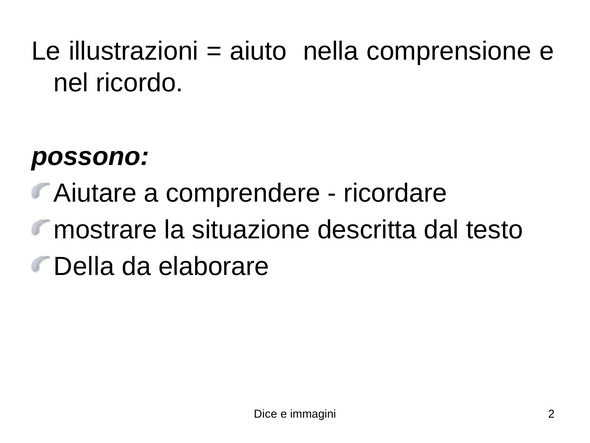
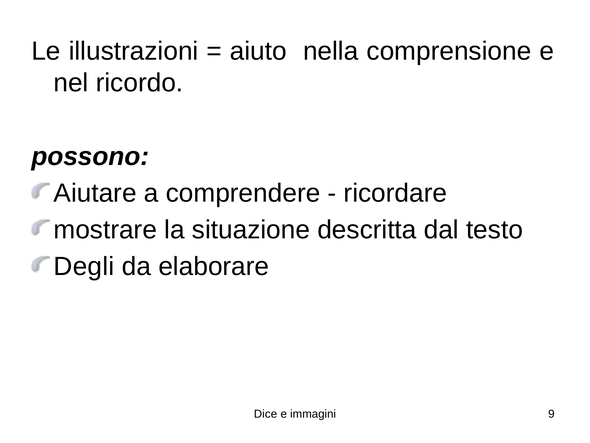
Della: Della -> Degli
2: 2 -> 9
